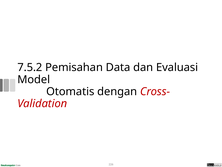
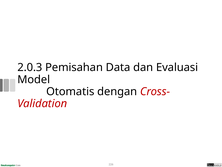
7.5.2: 7.5.2 -> 2.0.3
